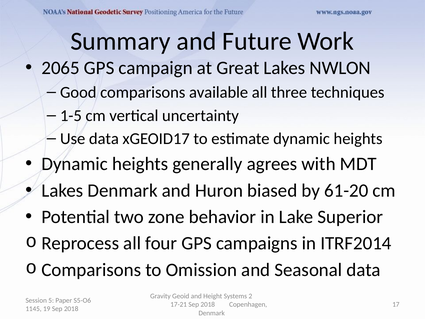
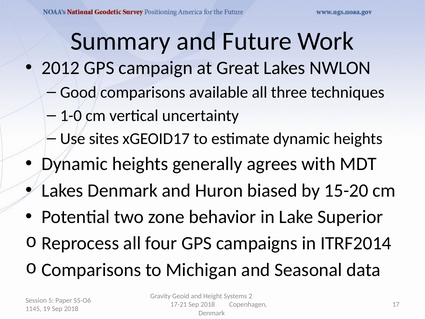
2065: 2065 -> 2012
1-5: 1-5 -> 1-0
Use data: data -> sites
61-20: 61-20 -> 15-20
Omission: Omission -> Michigan
